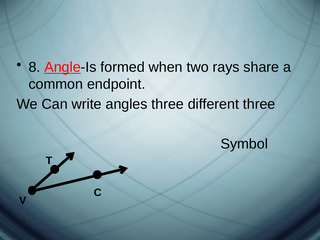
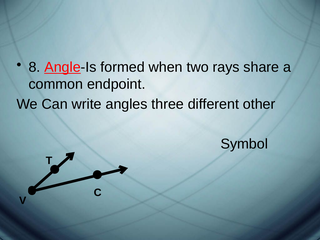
different three: three -> other
